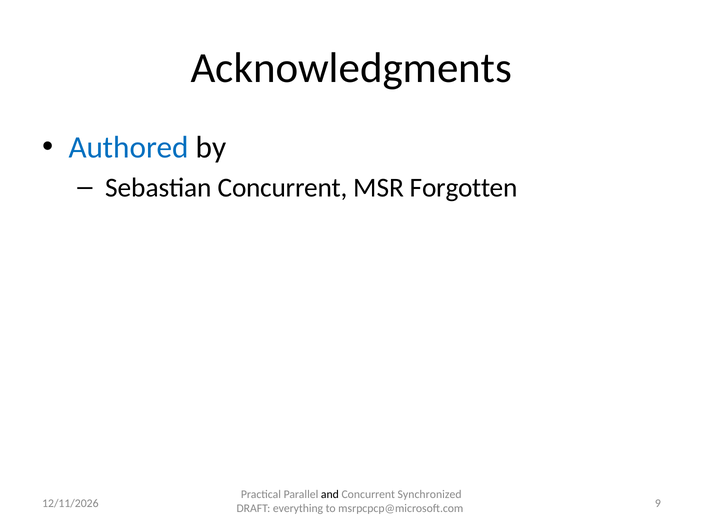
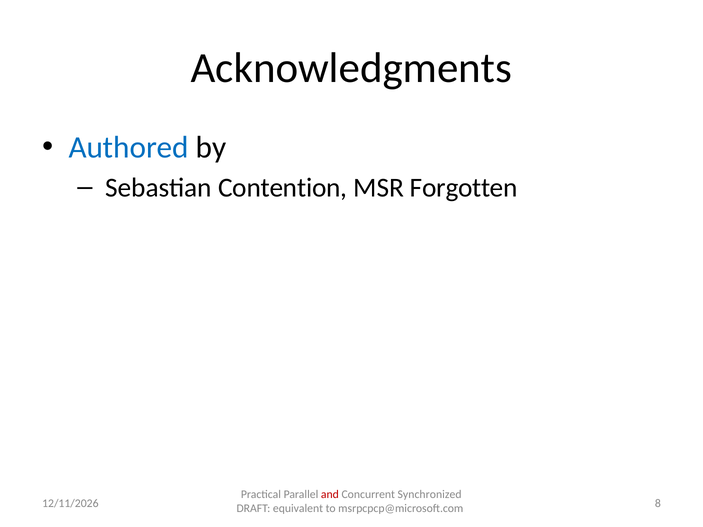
Sebastian Concurrent: Concurrent -> Contention
and colour: black -> red
9: 9 -> 8
everything: everything -> equivalent
